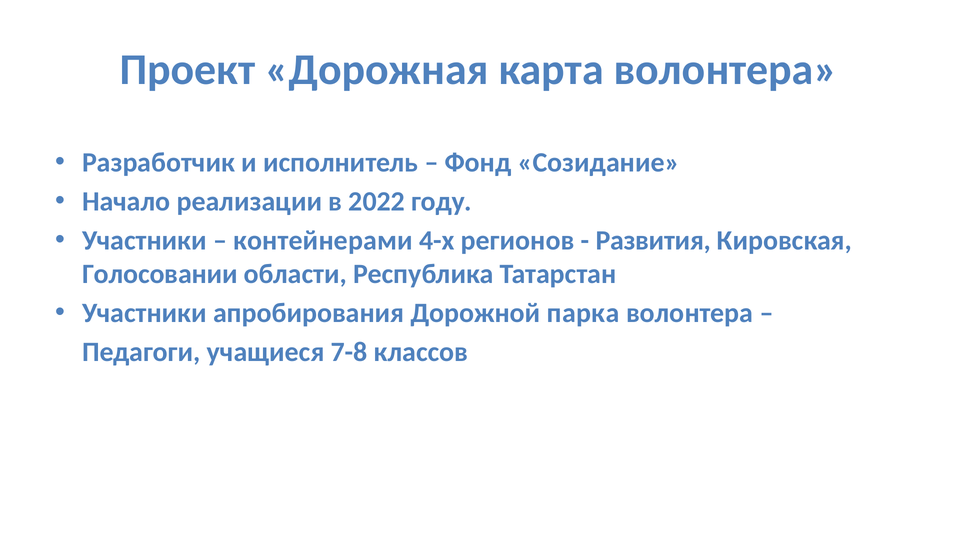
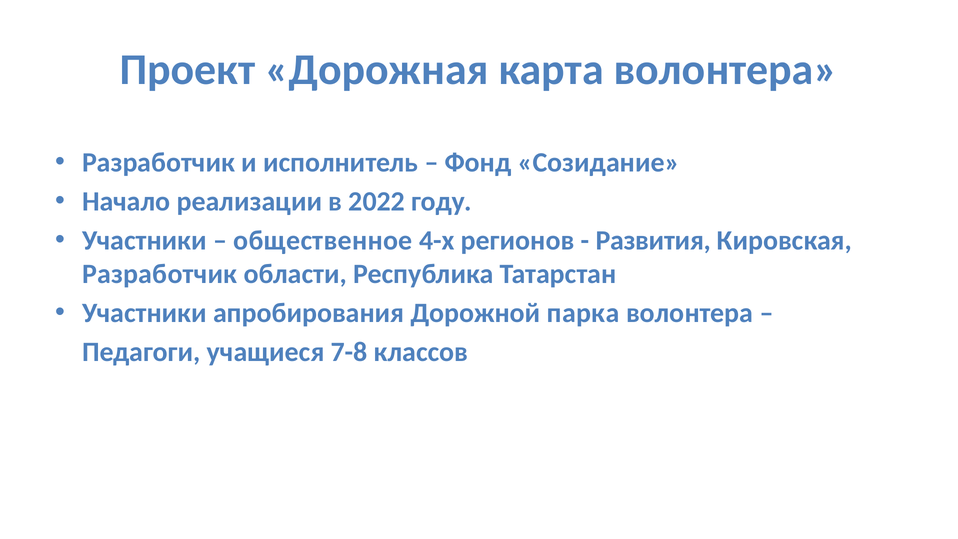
контейнерами: контейнерами -> общественное
Голосовании at (160, 274): Голосовании -> Разработчик
